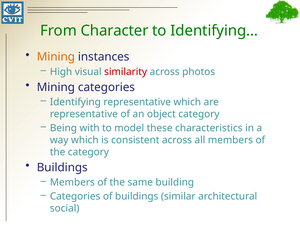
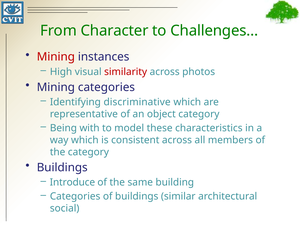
Identifying…: Identifying… -> Challenges…
Mining at (56, 57) colour: orange -> red
Identifying representative: representative -> discriminative
Members at (72, 182): Members -> Introduce
